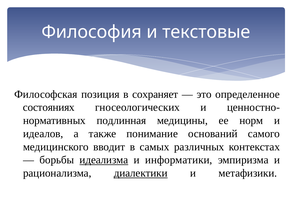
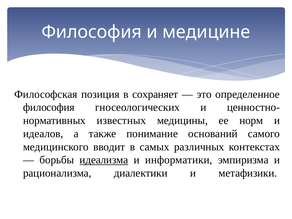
текстовые: текстовые -> медицине
состояниях at (49, 107): состояниях -> философия
подлинная: подлинная -> известных
диалектики underline: present -> none
